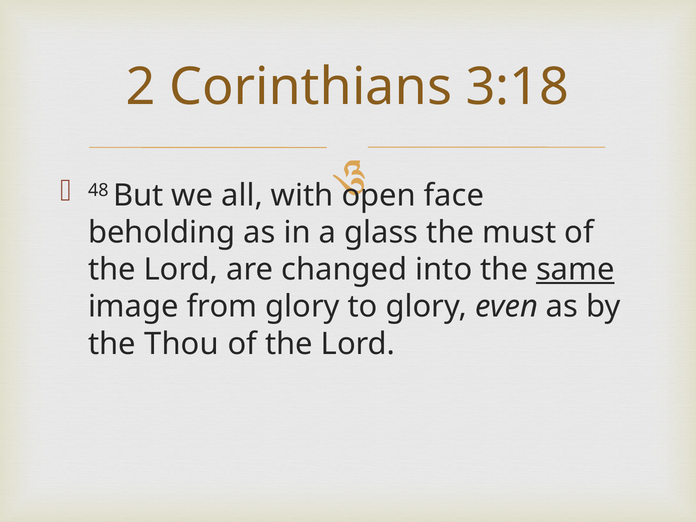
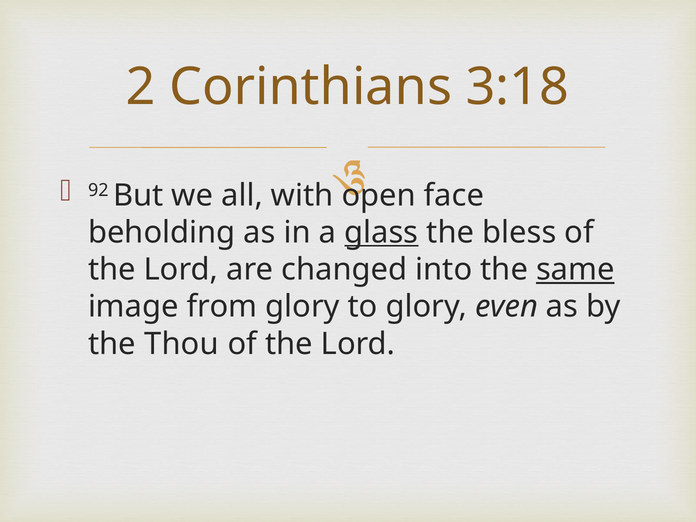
48: 48 -> 92
glass underline: none -> present
must: must -> bless
